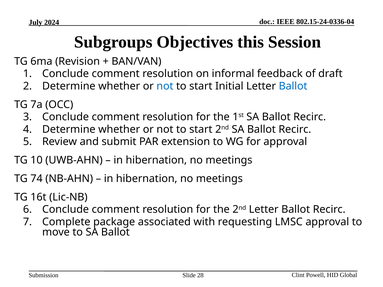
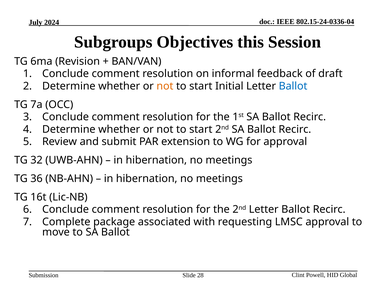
not at (165, 86) colour: blue -> orange
10: 10 -> 32
74: 74 -> 36
